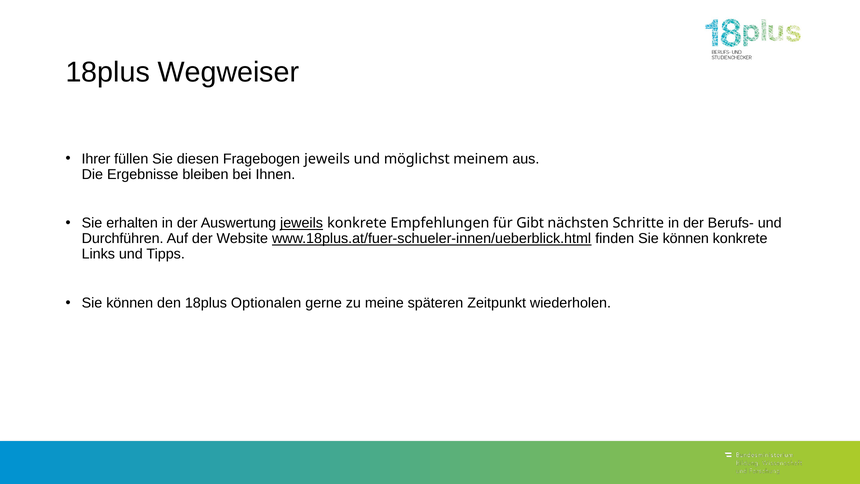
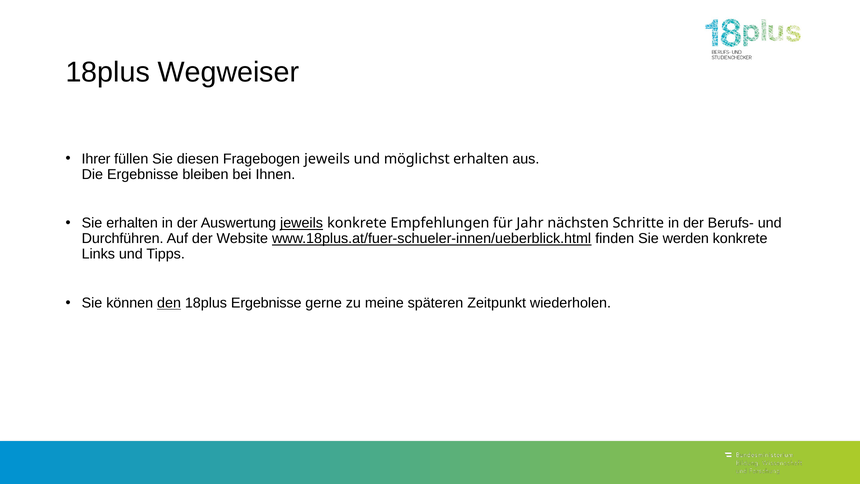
möglichst meinem: meinem -> erhalten
Gibt: Gibt -> Jahr
finden Sie können: können -> werden
den underline: none -> present
18plus Optionalen: Optionalen -> Ergebnisse
